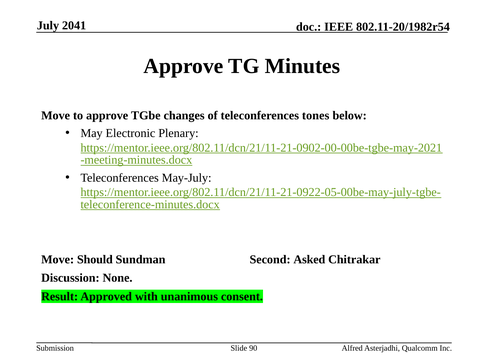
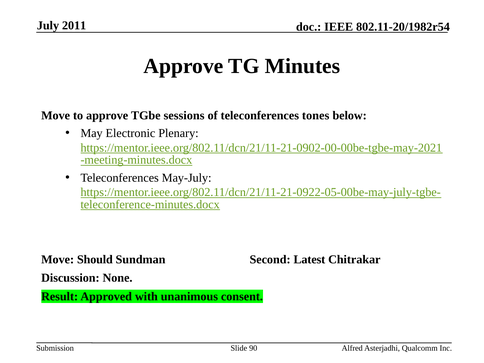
2041: 2041 -> 2011
changes: changes -> sessions
Asked: Asked -> Latest
